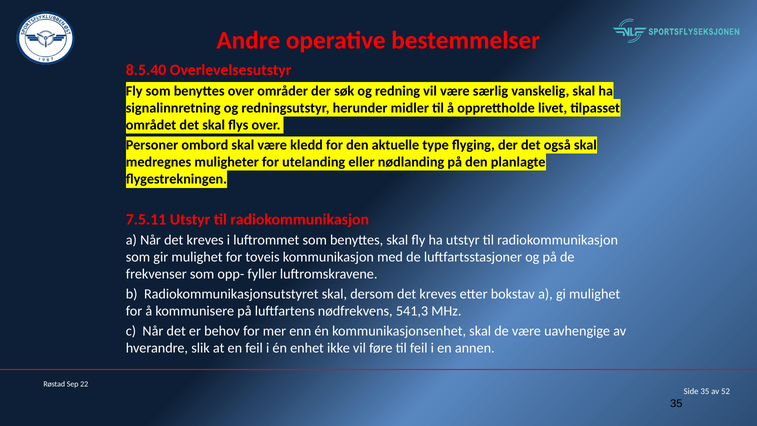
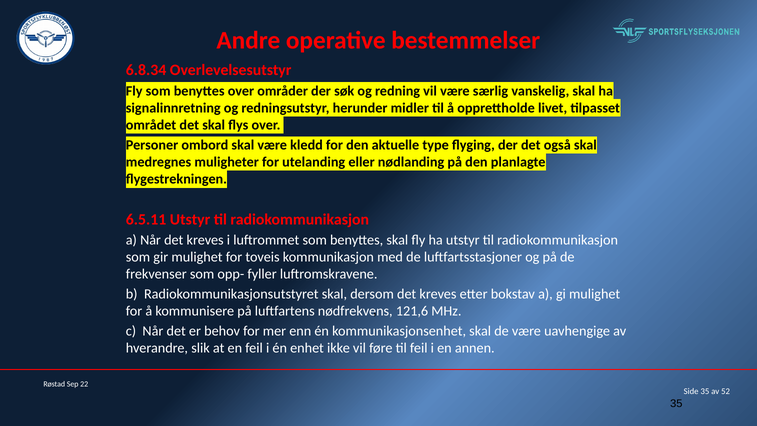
8.5.40: 8.5.40 -> 6.8.34
7.5.11: 7.5.11 -> 6.5.11
541,3: 541,3 -> 121,6
